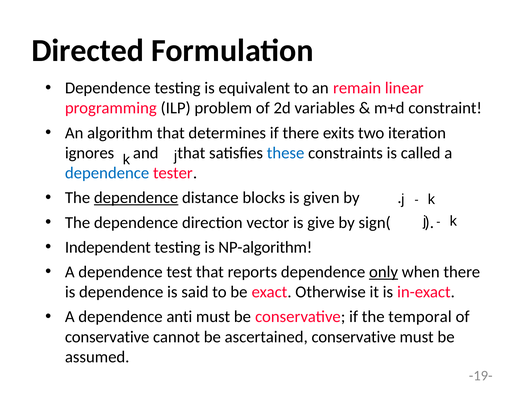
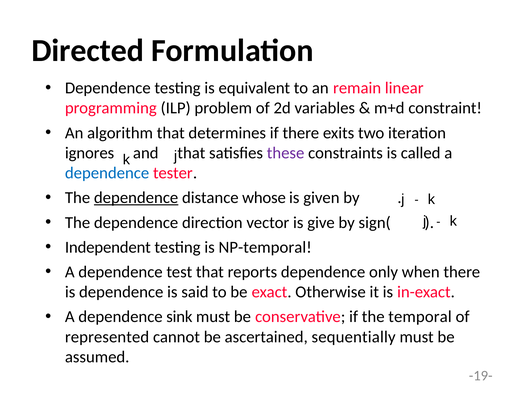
these colour: blue -> purple
blocks: blocks -> whose
NP-algorithm: NP-algorithm -> NP-temporal
only underline: present -> none
anti: anti -> sink
conservative at (107, 337): conservative -> represented
ascertained conservative: conservative -> sequentially
